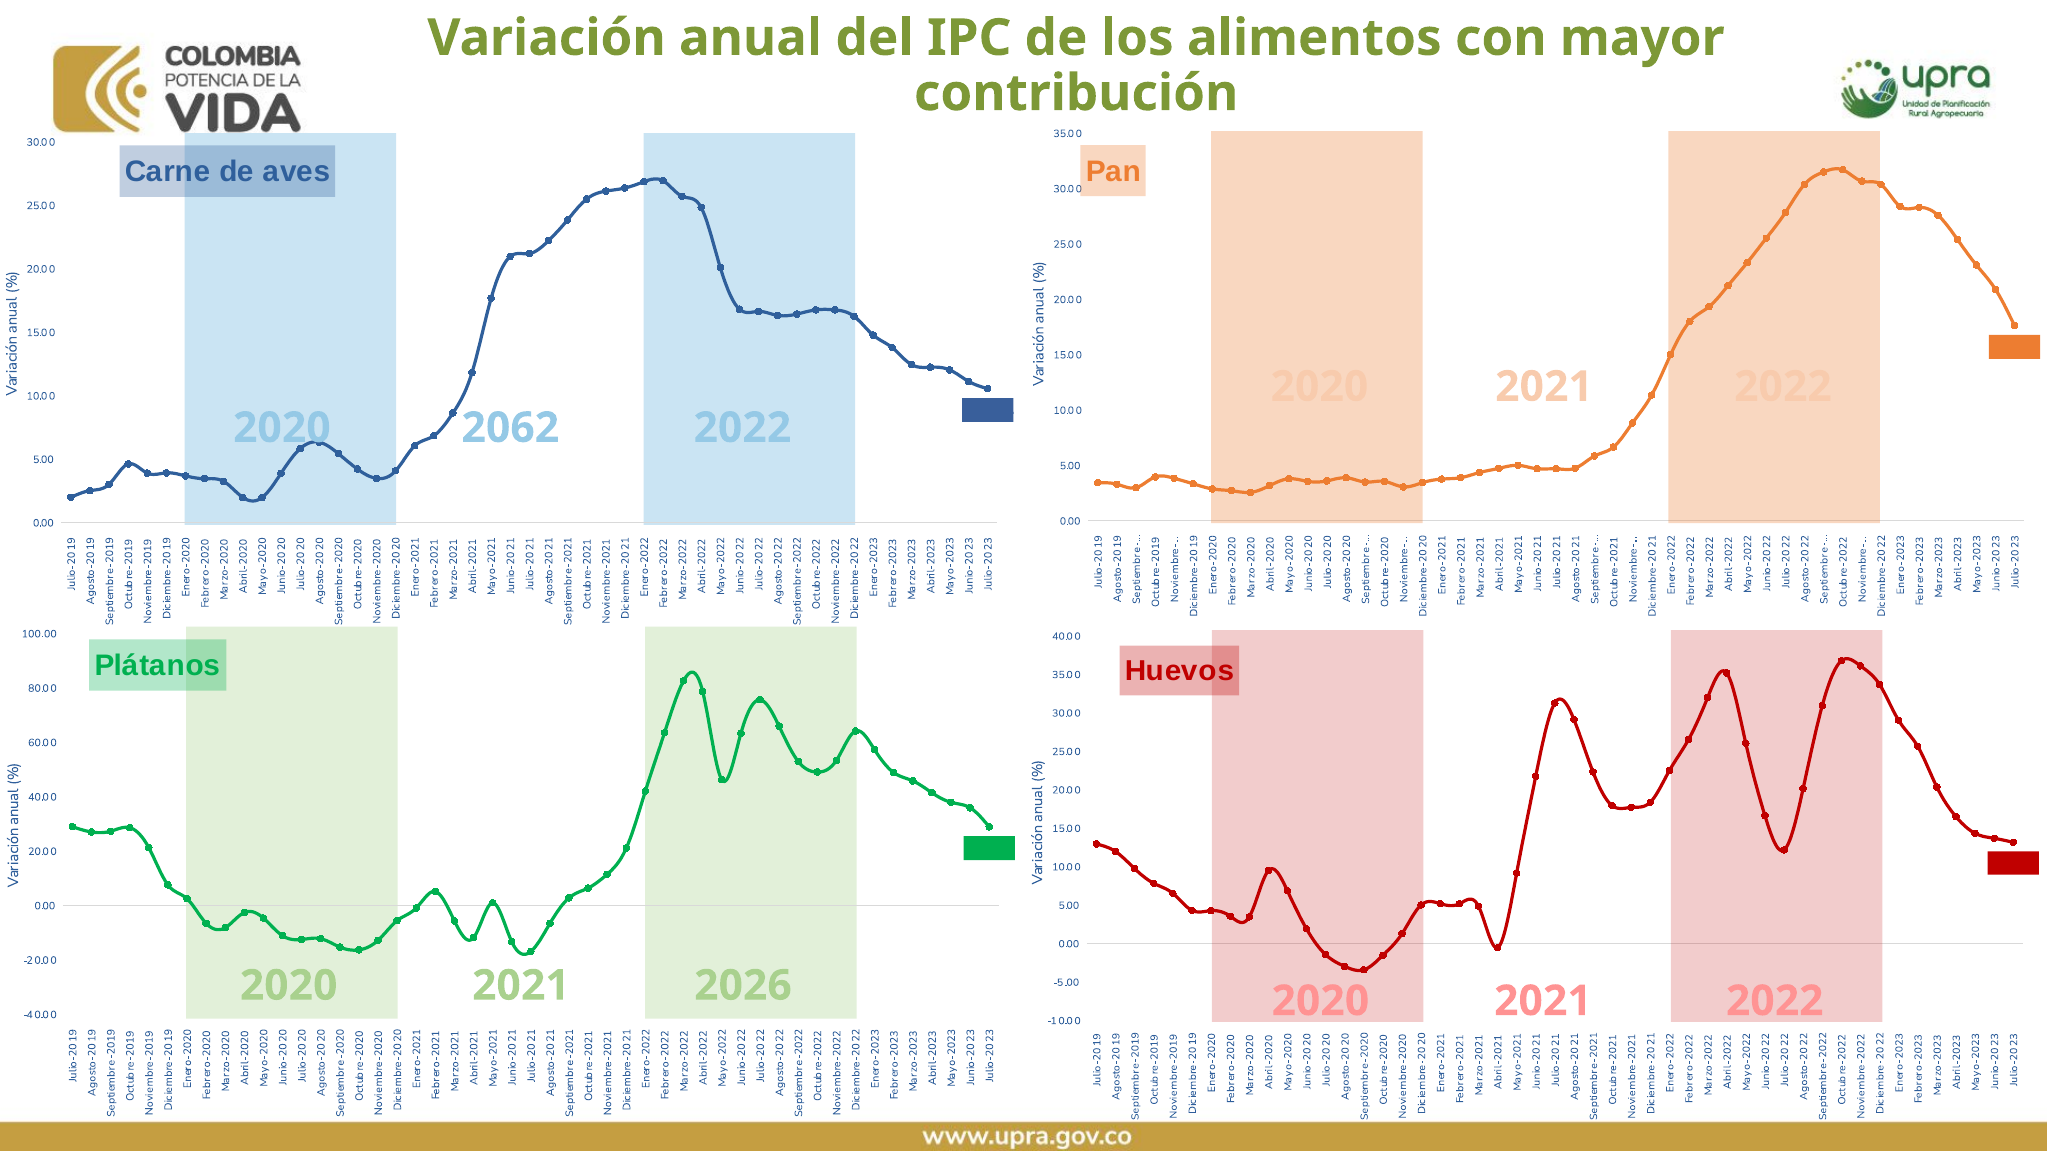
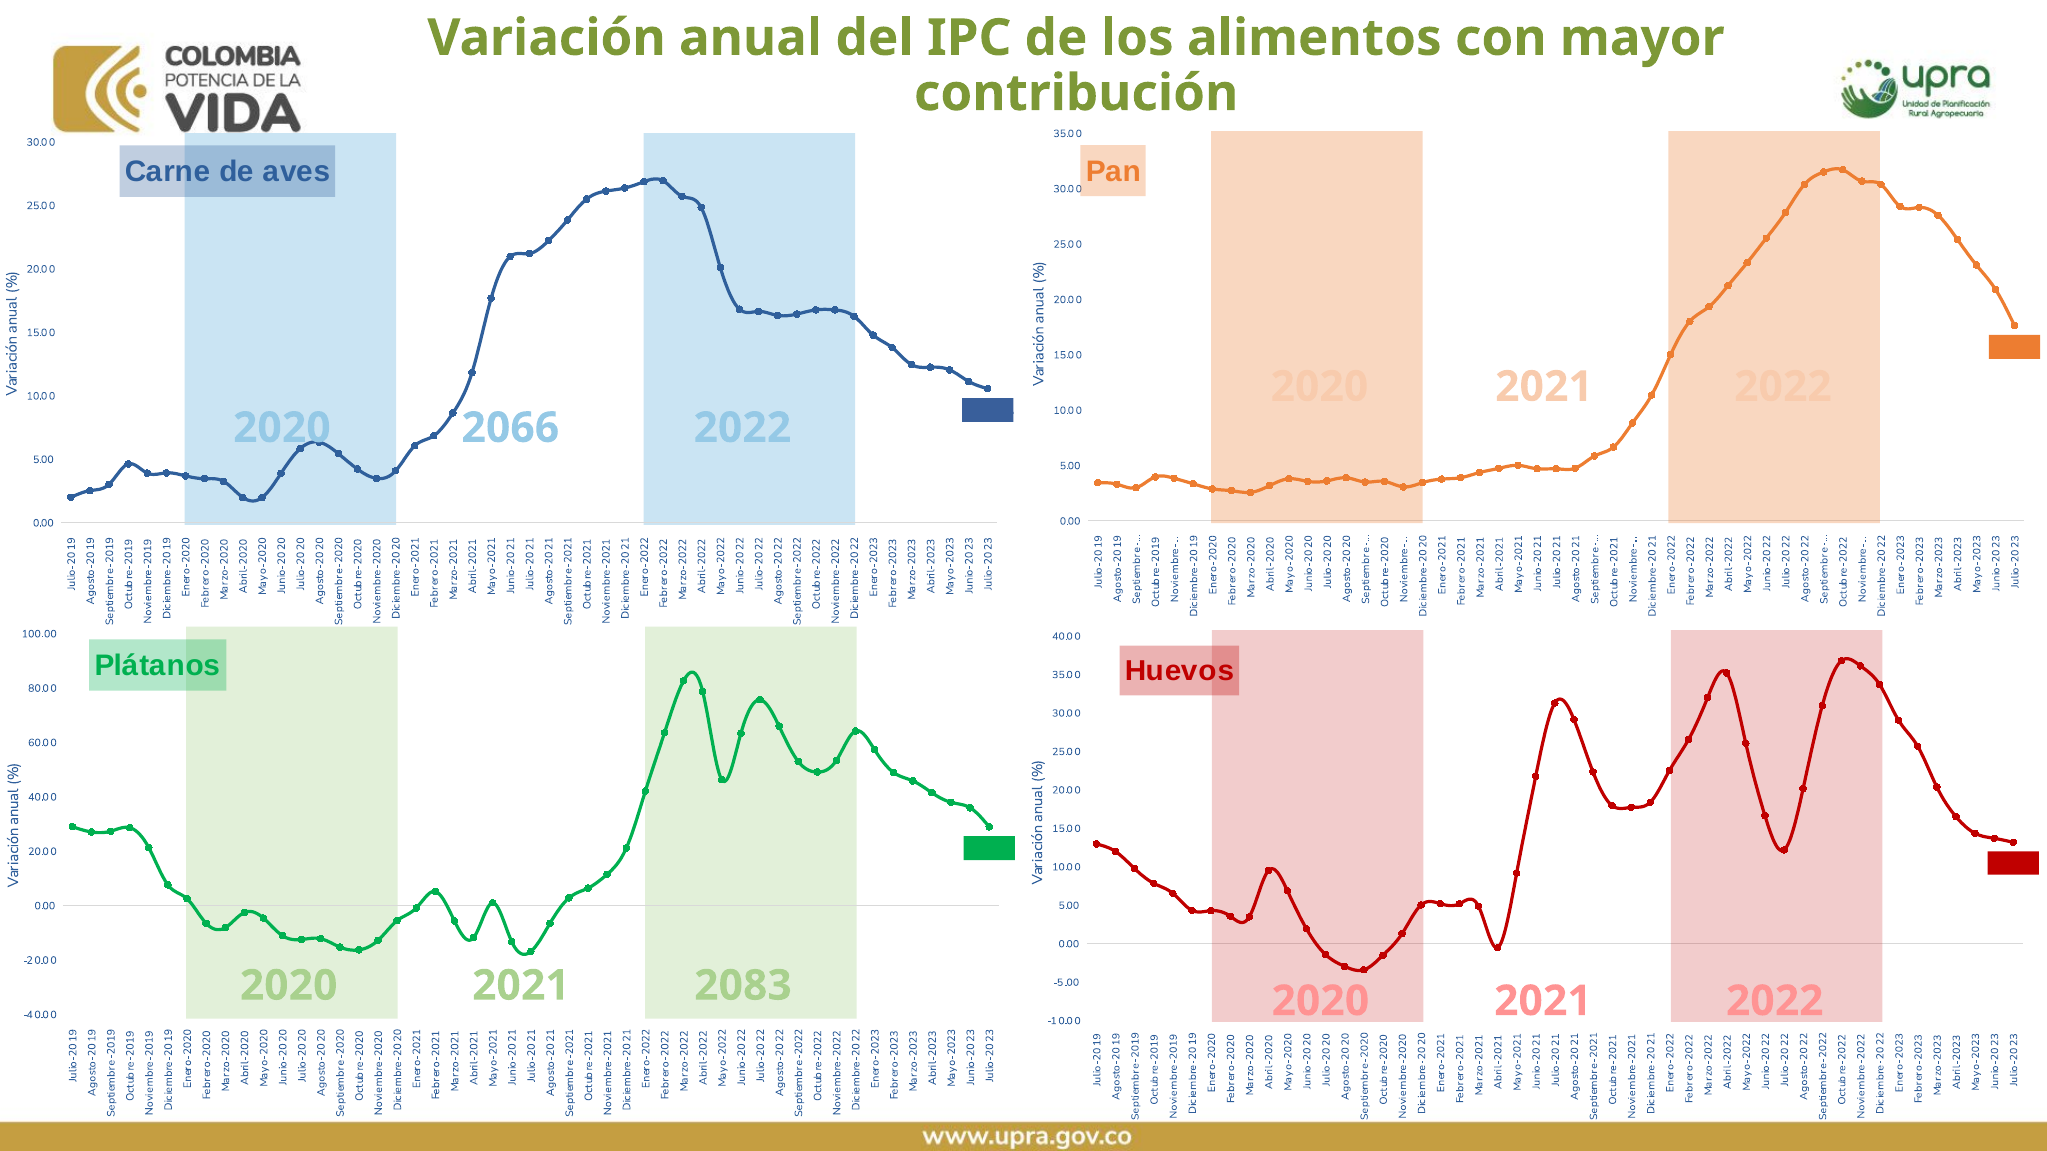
2062: 2062 -> 2066
2026: 2026 -> 2083
